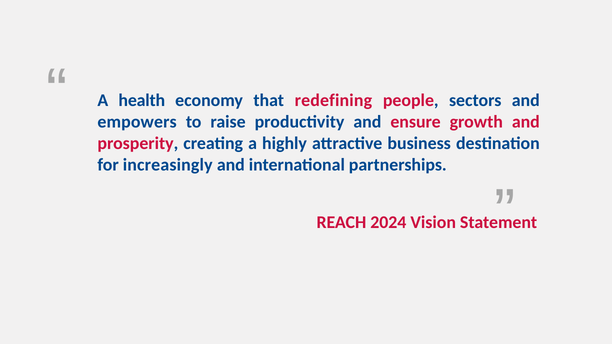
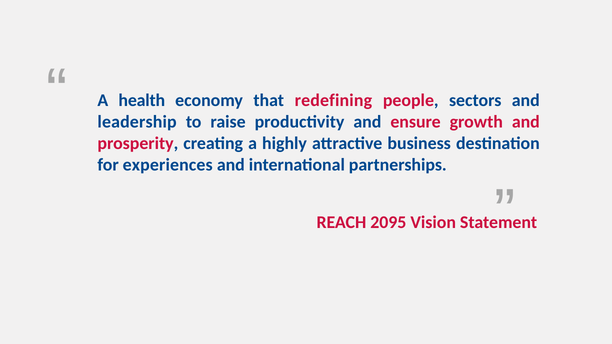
empowers: empowers -> leadership
increasingly: increasingly -> experiences
2024: 2024 -> 2095
